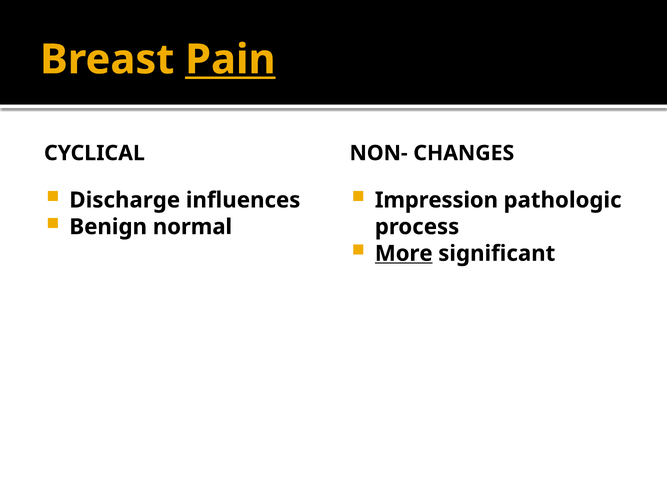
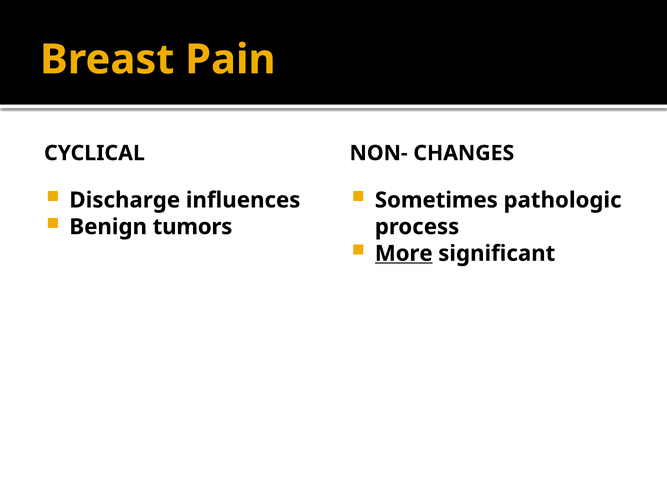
Pain underline: present -> none
Impression: Impression -> Sometimes
normal: normal -> tumors
